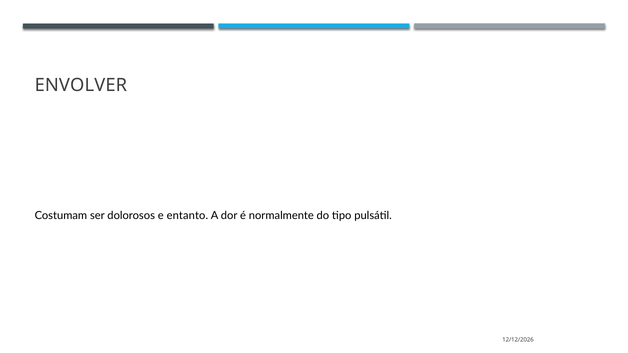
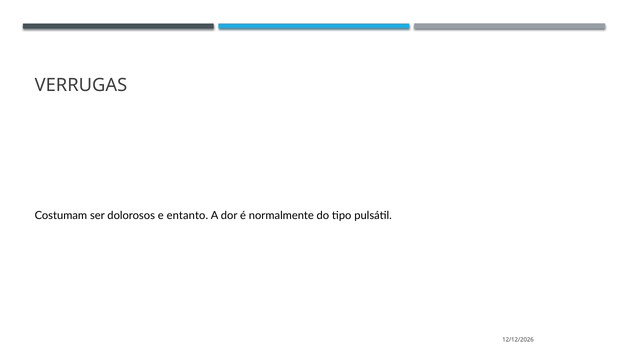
ENVOLVER: ENVOLVER -> VERRUGAS
